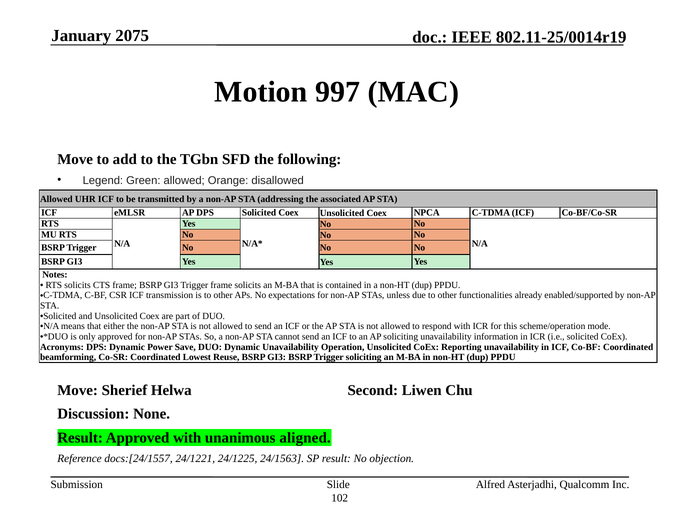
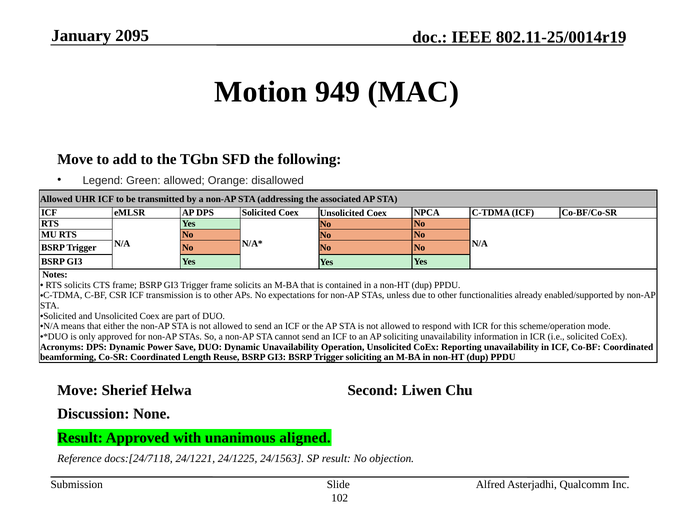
2075: 2075 -> 2095
997: 997 -> 949
Lowest: Lowest -> Length
docs:[24/1557: docs:[24/1557 -> docs:[24/7118
